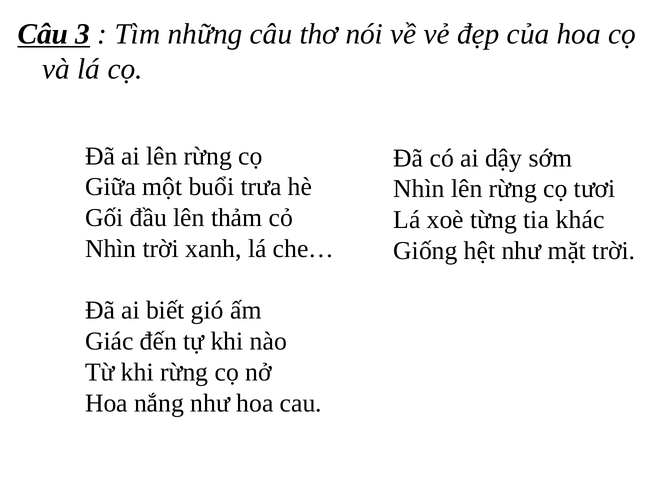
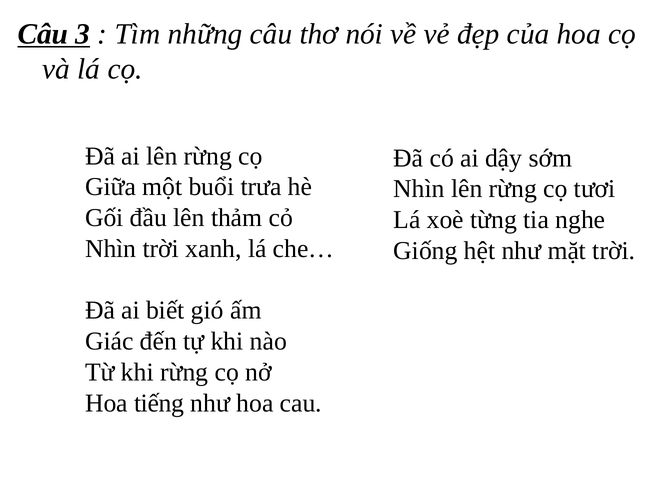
khác: khác -> nghe
nắng: nắng -> tiếng
